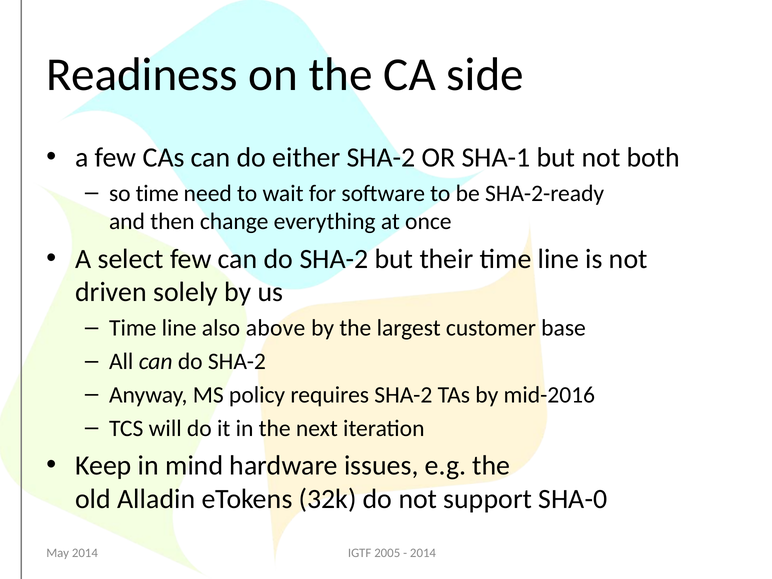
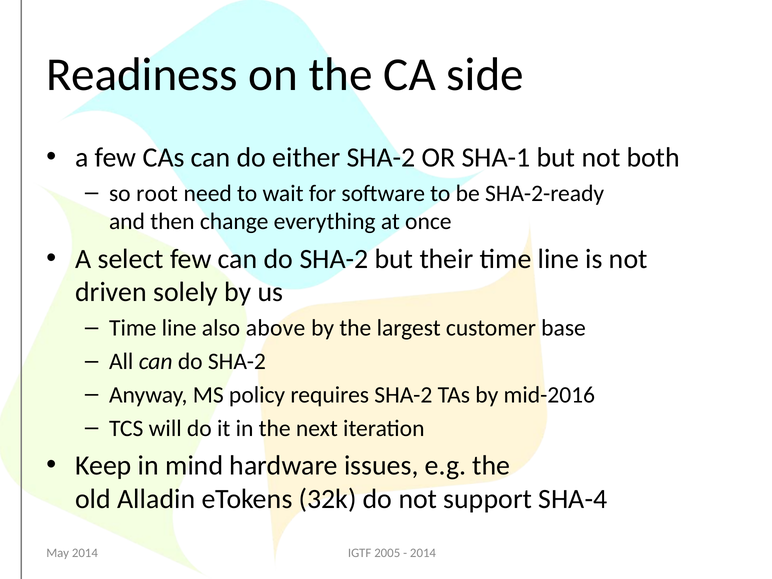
so time: time -> root
SHA-0: SHA-0 -> SHA-4
